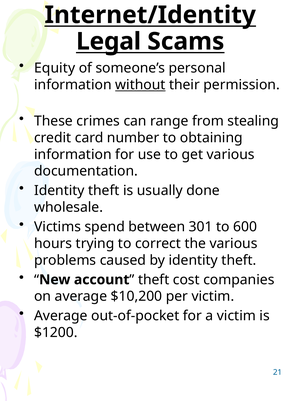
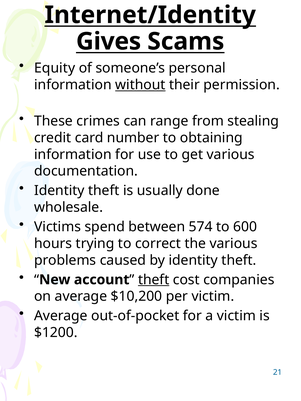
Legal: Legal -> Gives
301: 301 -> 574
theft at (154, 280) underline: none -> present
